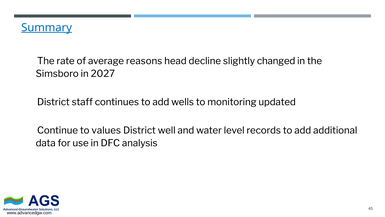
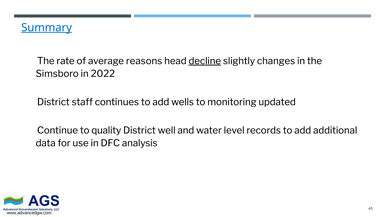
decline underline: none -> present
changed: changed -> changes
2027: 2027 -> 2022
values: values -> quality
